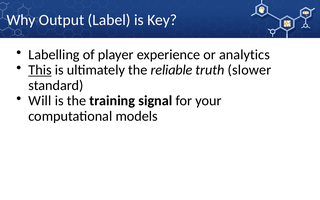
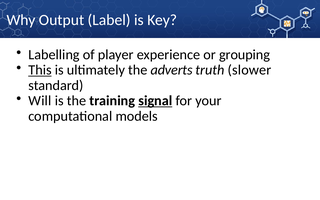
analytics: analytics -> grouping
reliable: reliable -> adverts
signal underline: none -> present
